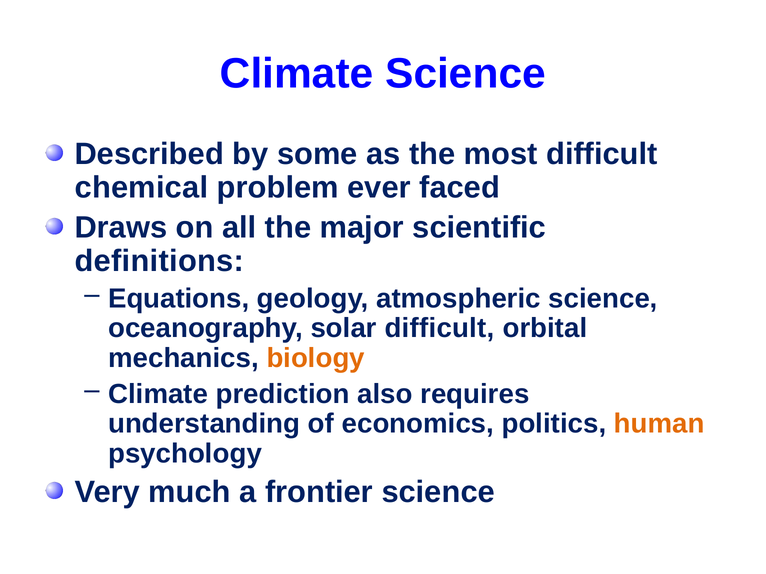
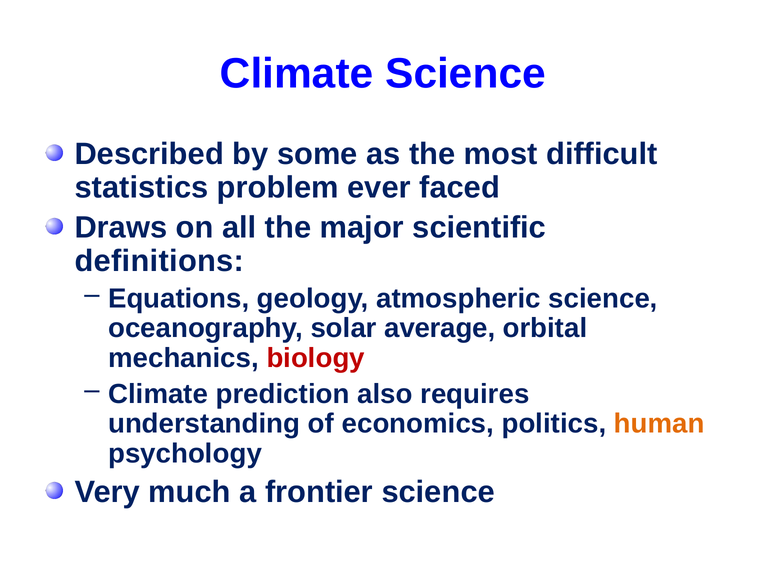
chemical: chemical -> statistics
solar difficult: difficult -> average
biology colour: orange -> red
